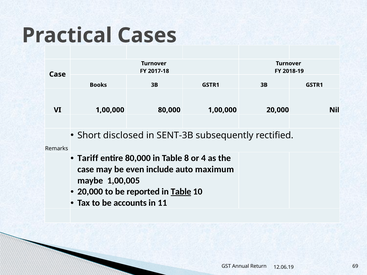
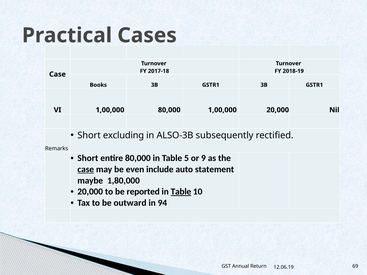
disclosed: disclosed -> excluding
SENT-3B: SENT-3B -> ALSO-3B
Tariff at (88, 158): Tariff -> Short
8: 8 -> 5
4: 4 -> 9
case at (86, 169) underline: none -> present
maximum: maximum -> statement
1,00,005: 1,00,005 -> 1,80,000
accounts: accounts -> outward
11: 11 -> 94
